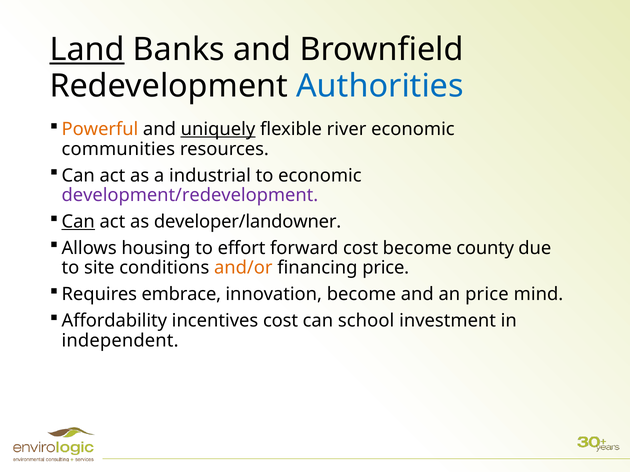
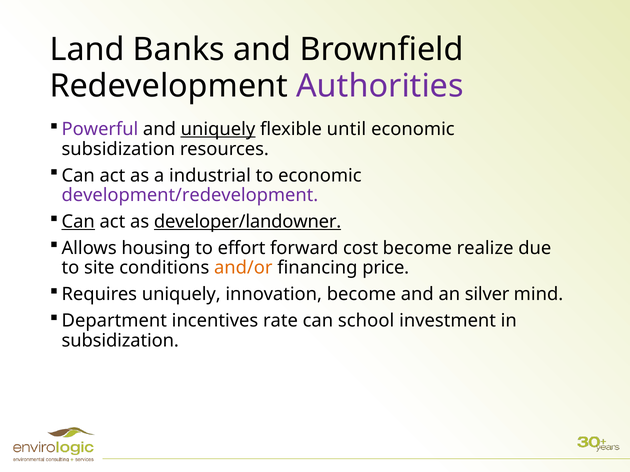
Land underline: present -> none
Authorities colour: blue -> purple
Powerful colour: orange -> purple
river: river -> until
communities at (118, 149): communities -> subsidization
developer/landowner underline: none -> present
county: county -> realize
Requires embrace: embrace -> uniquely
an price: price -> silver
Affordability: Affordability -> Department
incentives cost: cost -> rate
independent at (120, 341): independent -> subsidization
